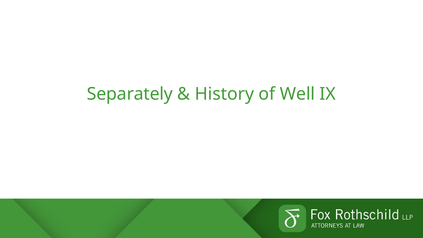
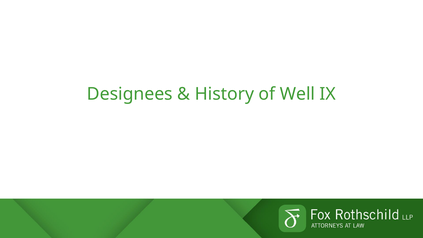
Separately: Separately -> Designees
